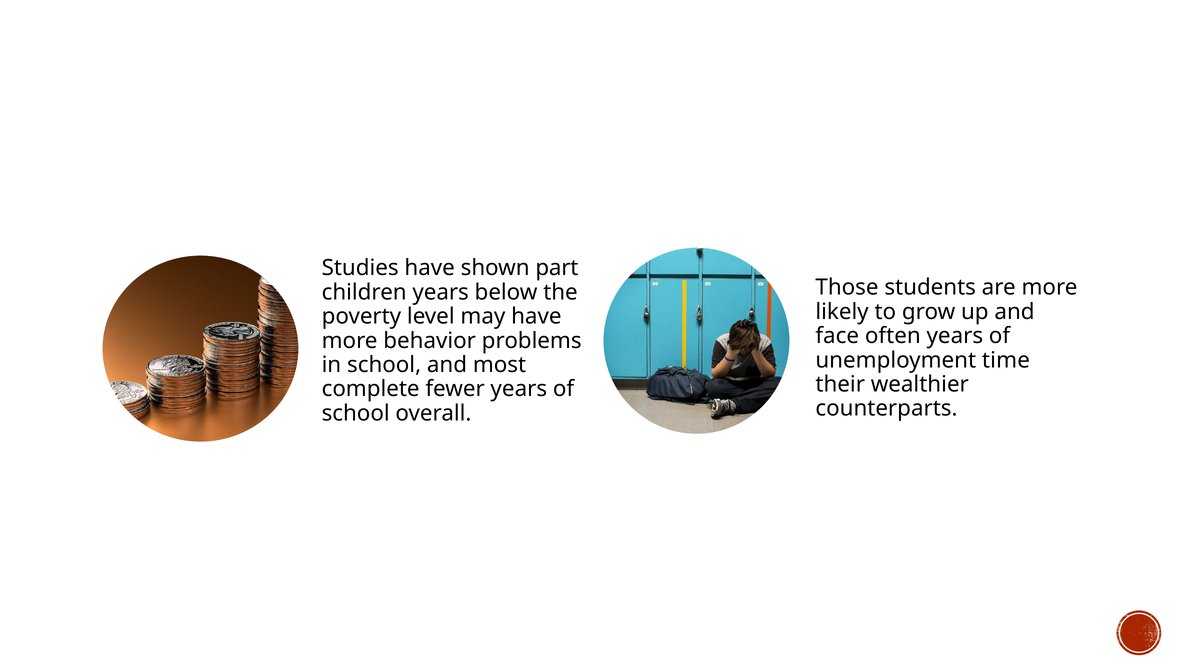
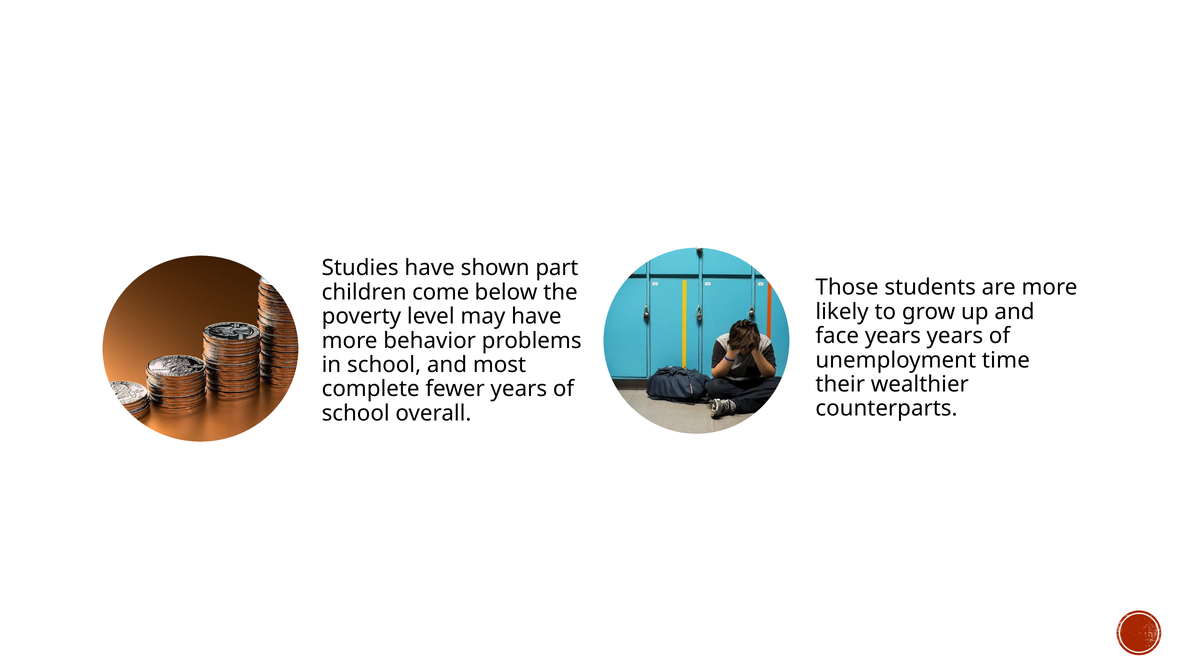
children years: years -> come
face often: often -> years
